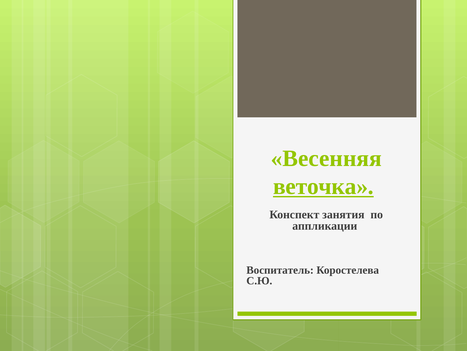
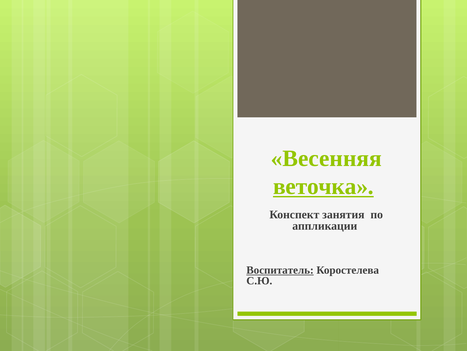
Воспитатель underline: none -> present
